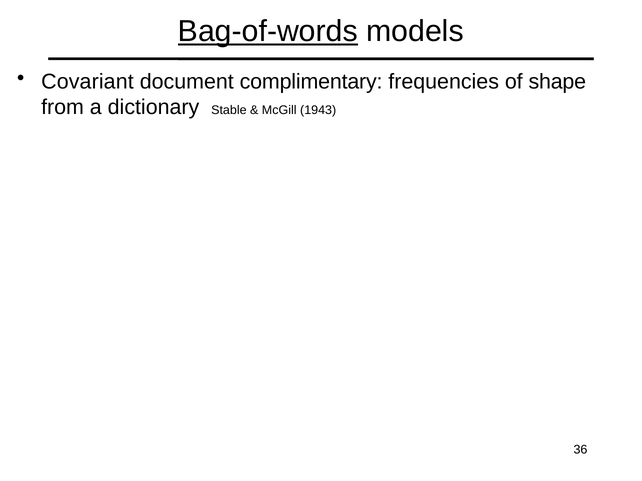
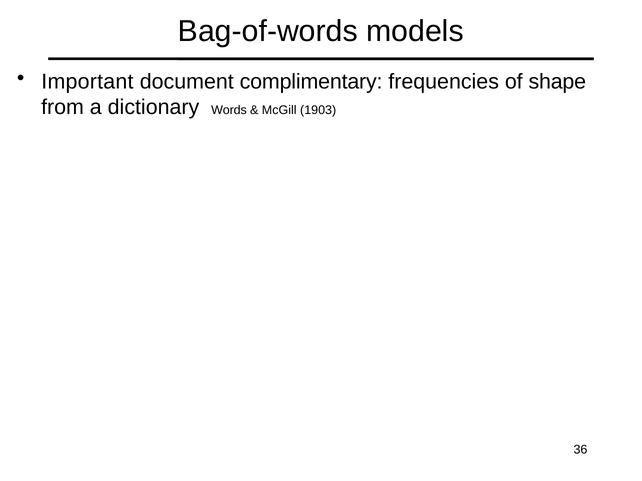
Bag-of-words underline: present -> none
Covariant: Covariant -> Important
Stable: Stable -> Words
1943: 1943 -> 1903
